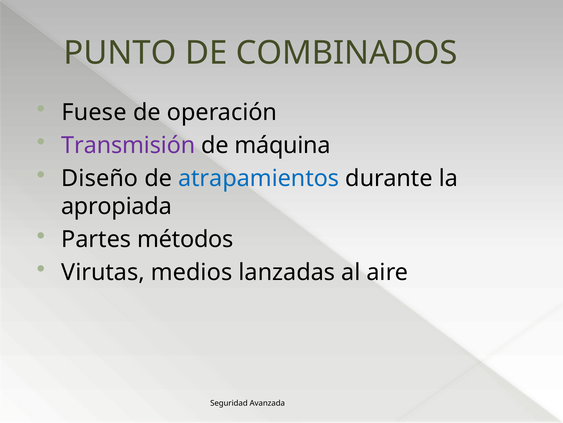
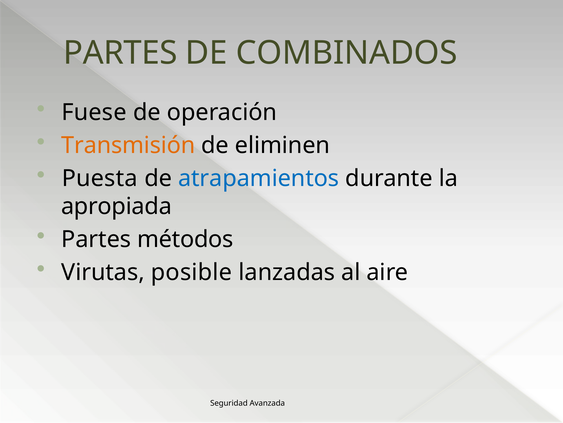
PUNTO at (120, 53): PUNTO -> PARTES
Transmisión colour: purple -> orange
máquina: máquina -> eliminen
Diseño: Diseño -> Puesta
medios: medios -> posible
